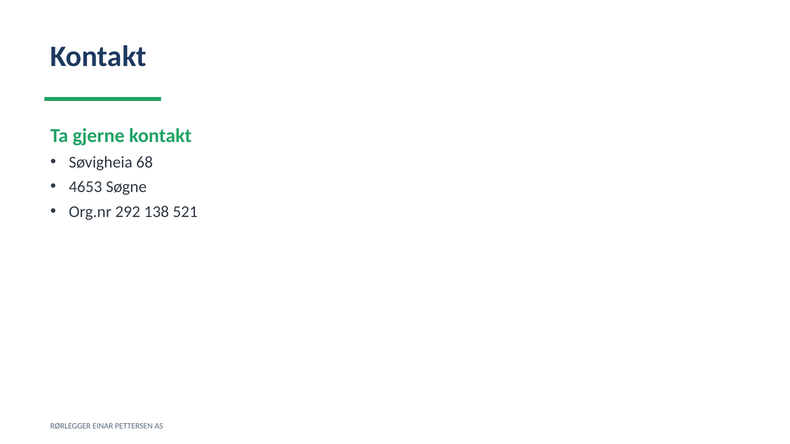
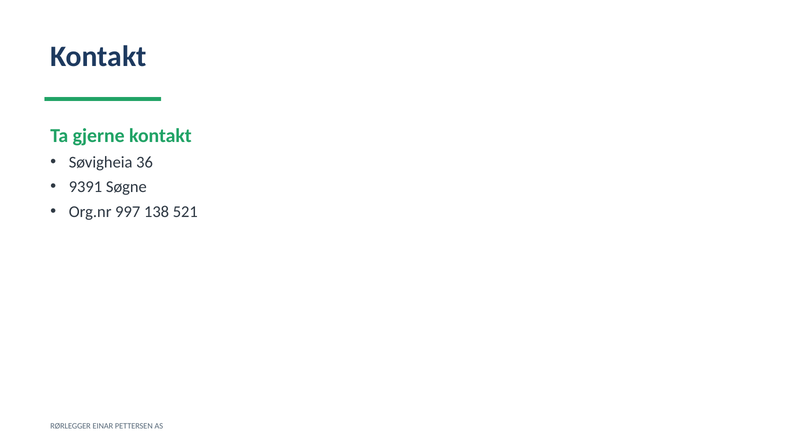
68: 68 -> 36
4653: 4653 -> 9391
292: 292 -> 997
